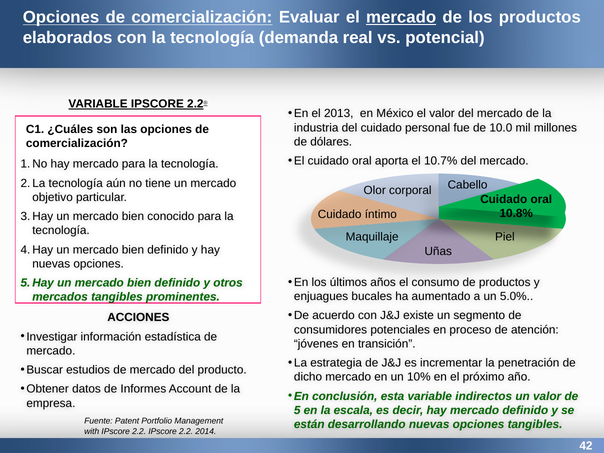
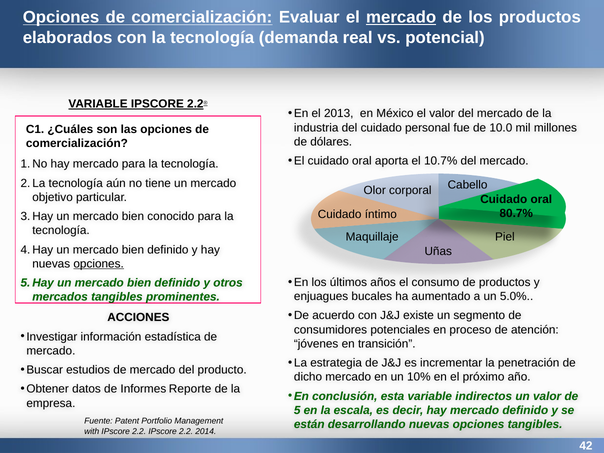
10.8%: 10.8% -> 80.7%
opciones at (99, 264) underline: none -> present
Account: Account -> Reporte
